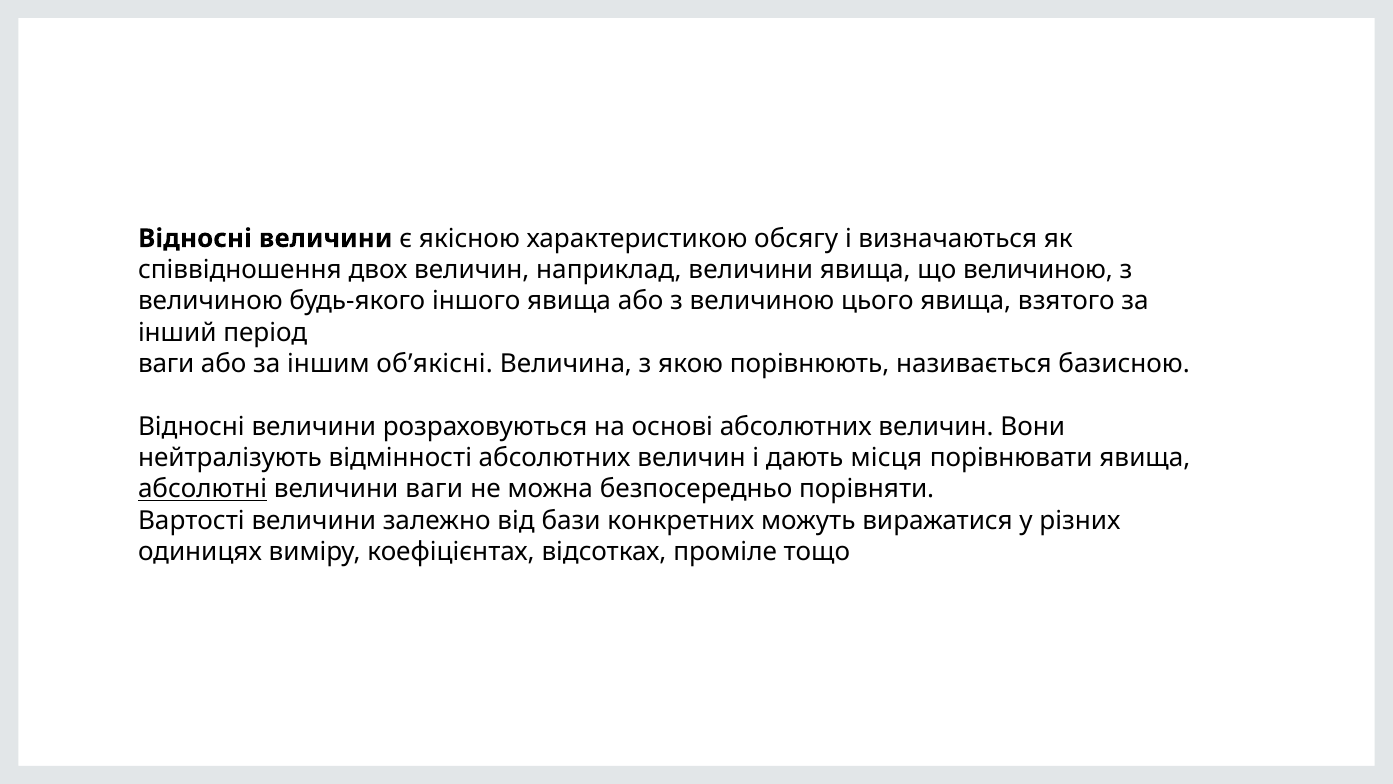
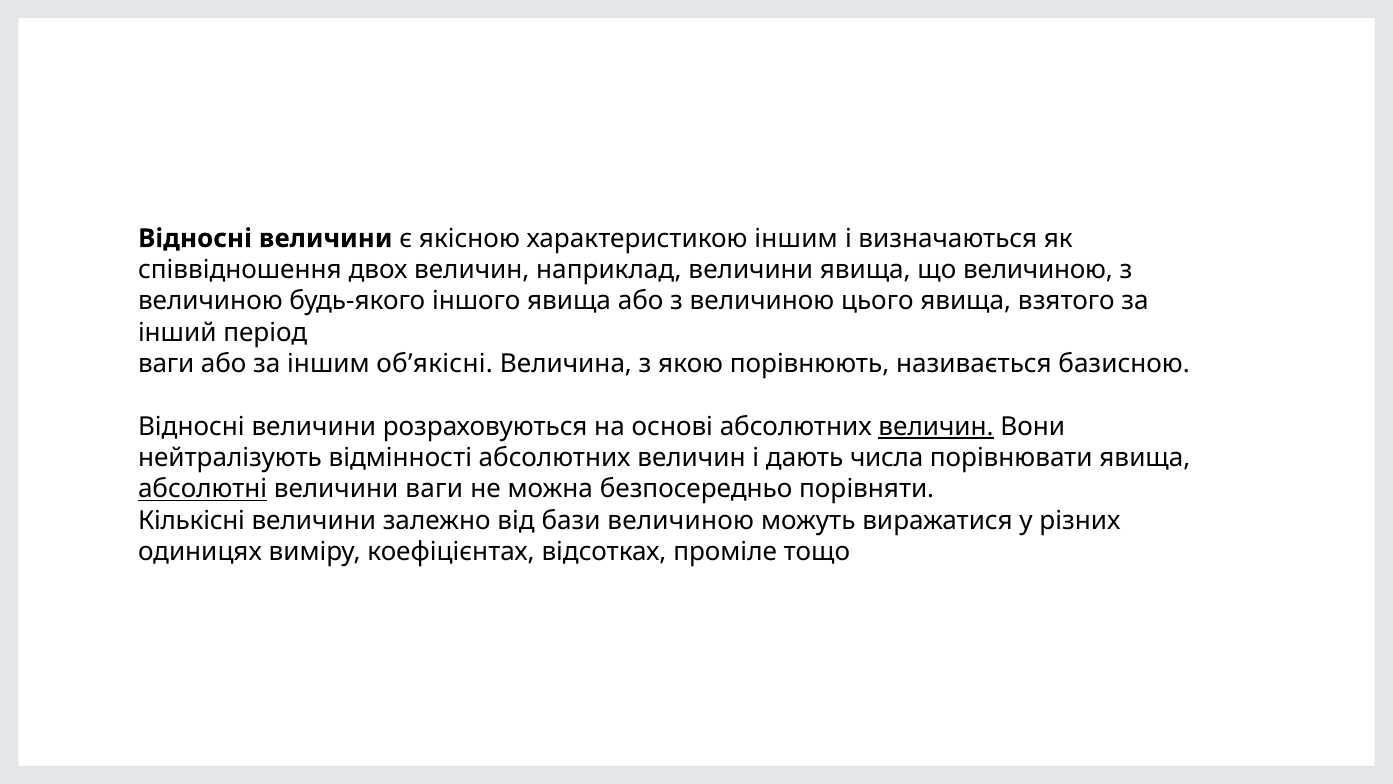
характеристикою обсягу: обсягу -> іншим
величин at (936, 426) underline: none -> present
місця: місця -> числа
Вартості: Вартості -> Кількісні
бази конкретних: конкретних -> величиною
